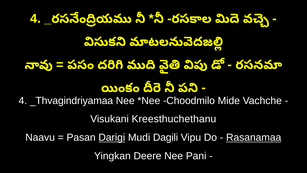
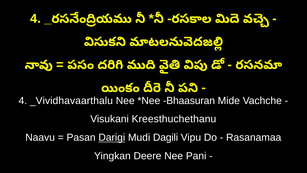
_Thvagindriyamaa: _Thvagindriyamaa -> _Vividhavaarthalu
Choodmilo: Choodmilo -> Bhaasuran
Rasanamaa underline: present -> none
